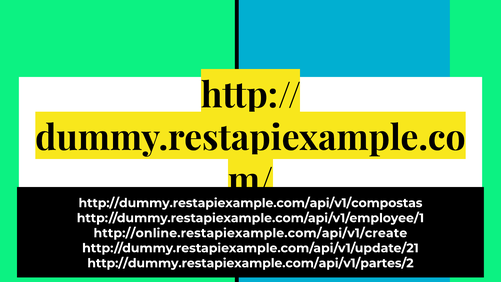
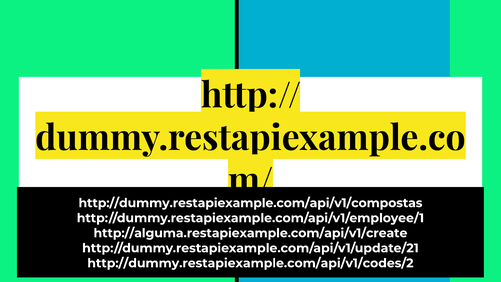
http://online.restapiexample.com/api/v1/create: http://online.restapiexample.com/api/v1/create -> http://alguma.restapiexample.com/api/v1/create
http://dummy.restapiexample.com/api/v1/partes/2: http://dummy.restapiexample.com/api/v1/partes/2 -> http://dummy.restapiexample.com/api/v1/codes/2
